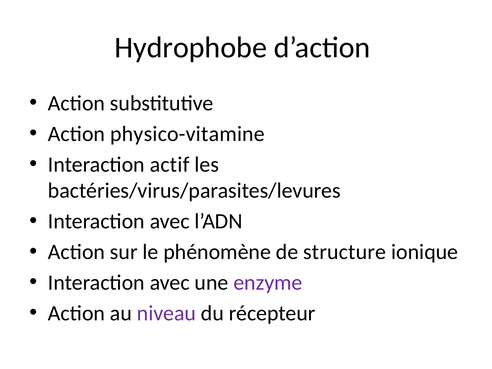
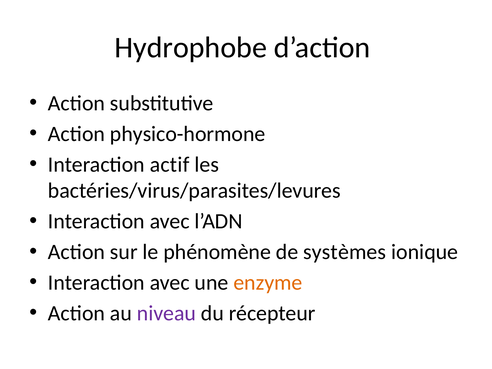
physico-vitamine: physico-vitamine -> physico-hormone
structure: structure -> systèmes
enzyme colour: purple -> orange
